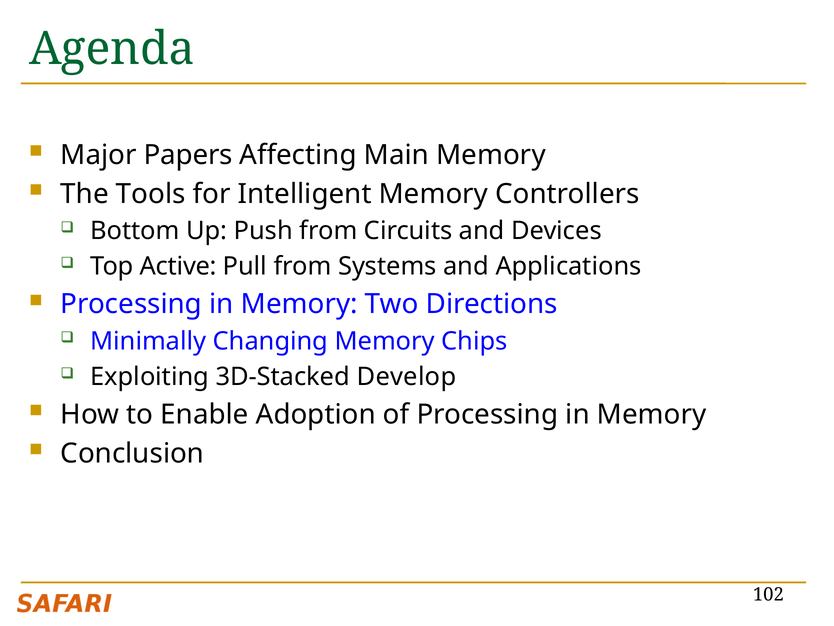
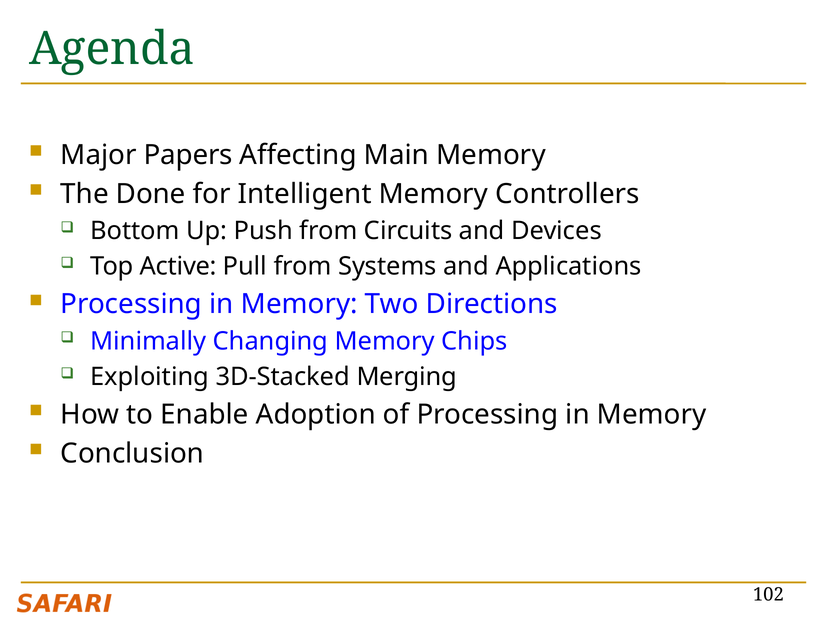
Tools: Tools -> Done
Develop: Develop -> Merging
